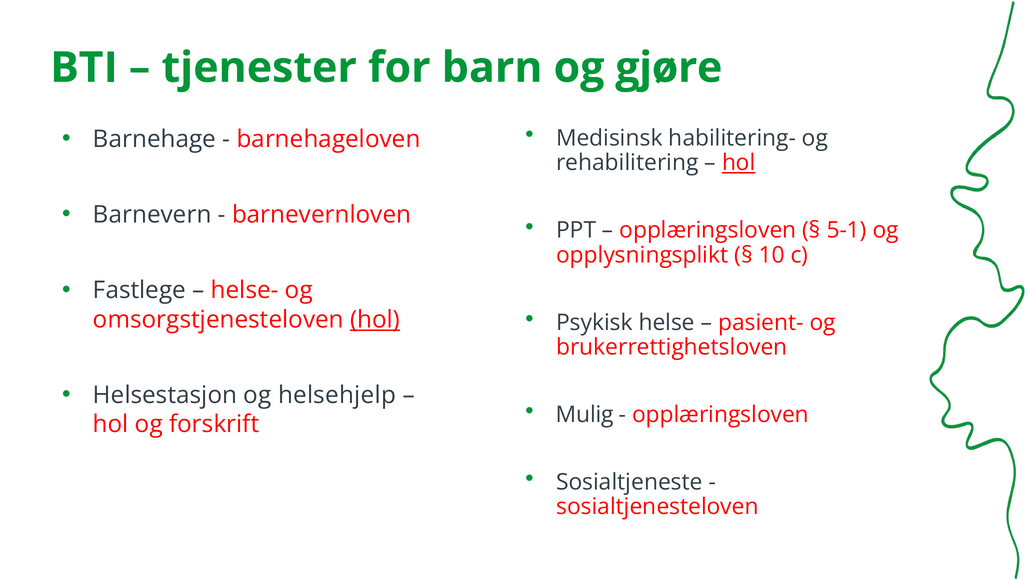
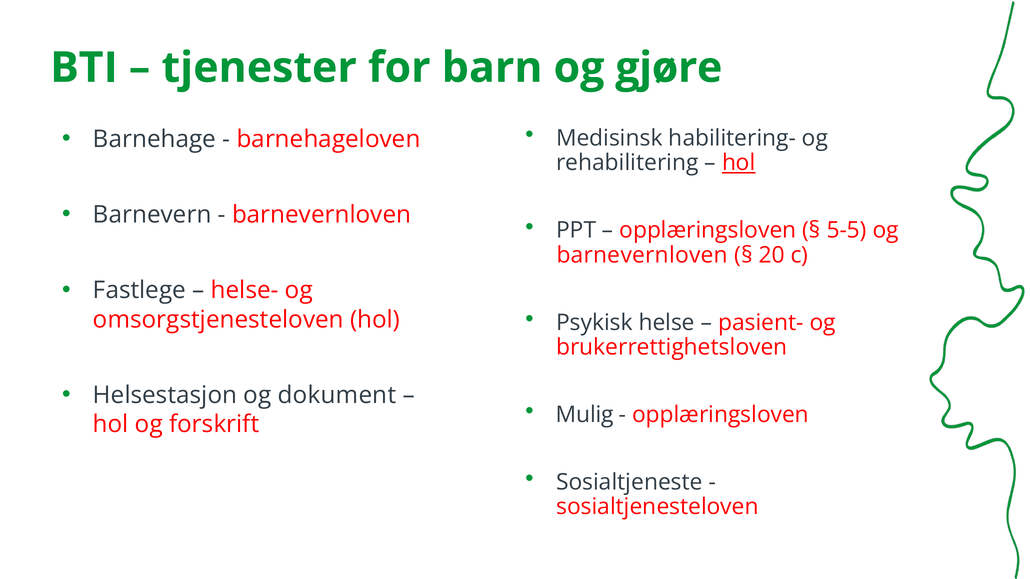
5-1: 5-1 -> 5-5
opplysningsplikt at (642, 255): opplysningsplikt -> barnevernloven
10: 10 -> 20
hol at (375, 320) underline: present -> none
helsehjelp: helsehjelp -> dokument
